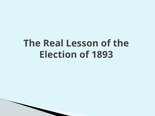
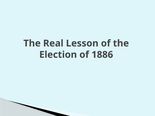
1893: 1893 -> 1886
